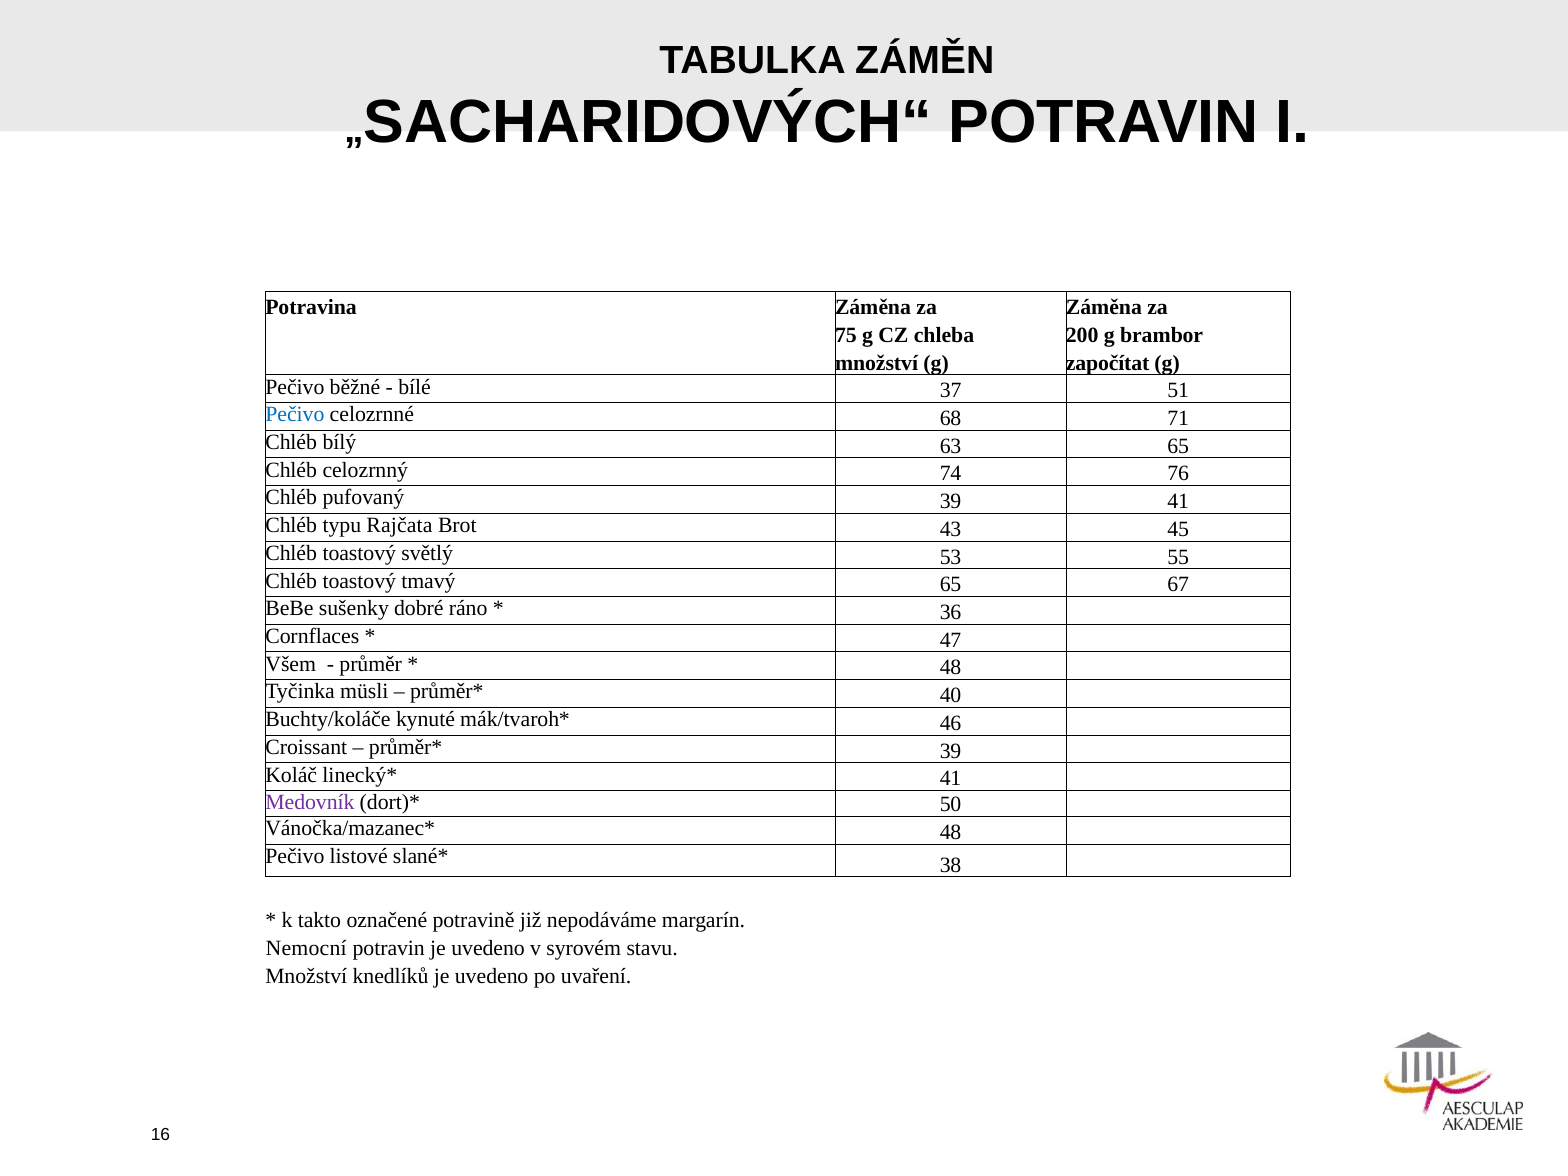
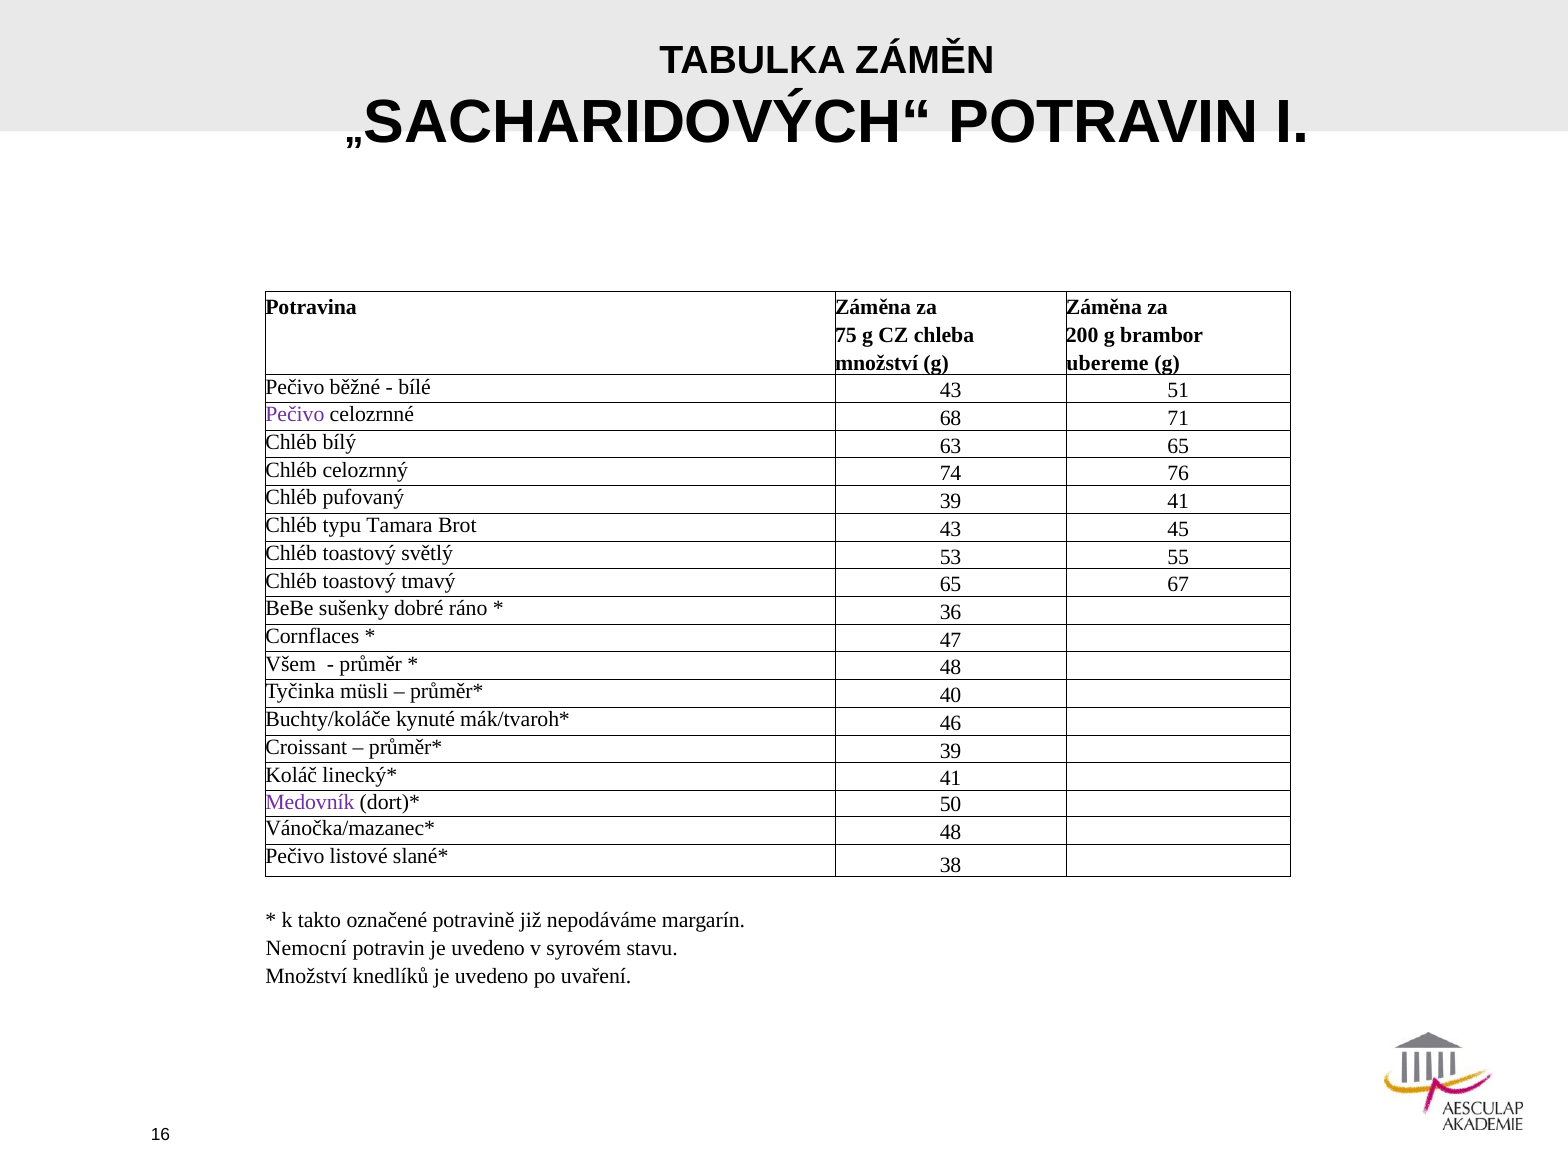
započítat: započítat -> ubereme
bílé 37: 37 -> 43
Pečivo at (295, 415) colour: blue -> purple
Rajčata: Rajčata -> Tamara
